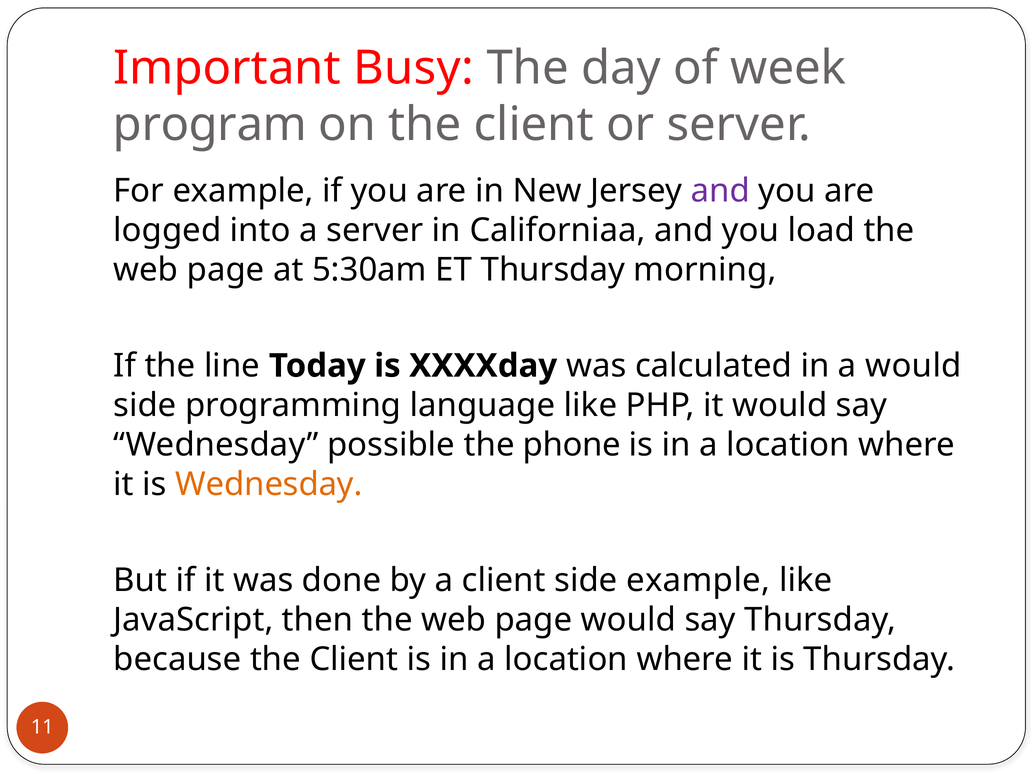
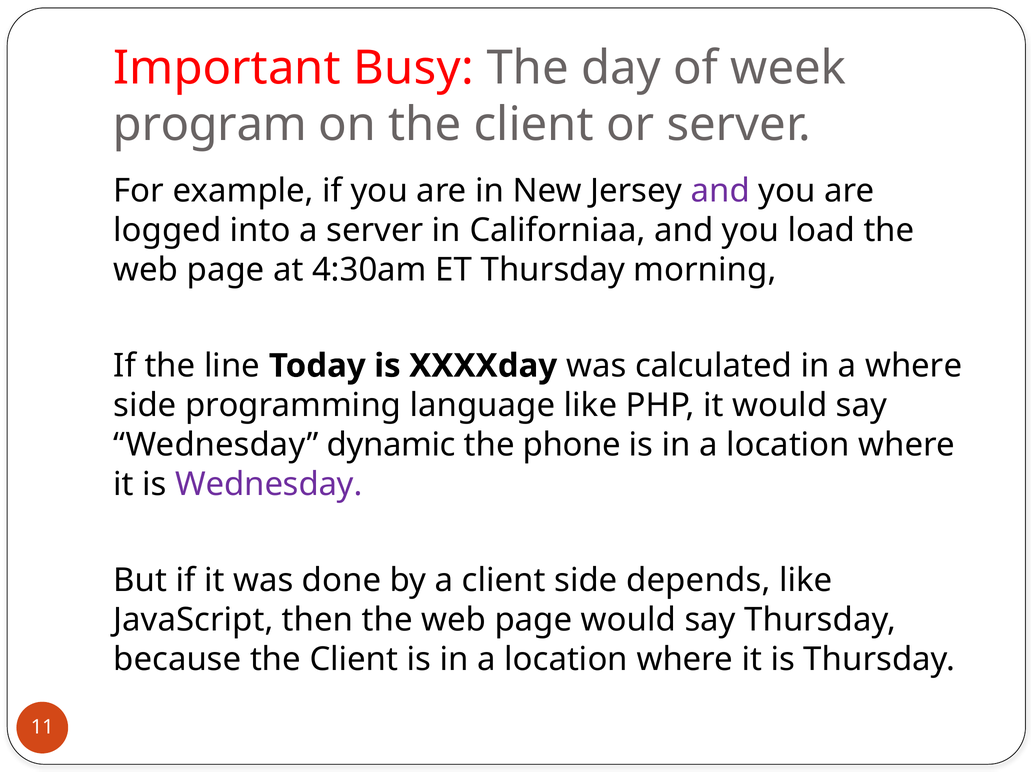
5:30am: 5:30am -> 4:30am
a would: would -> where
possible: possible -> dynamic
Wednesday at (269, 484) colour: orange -> purple
side example: example -> depends
